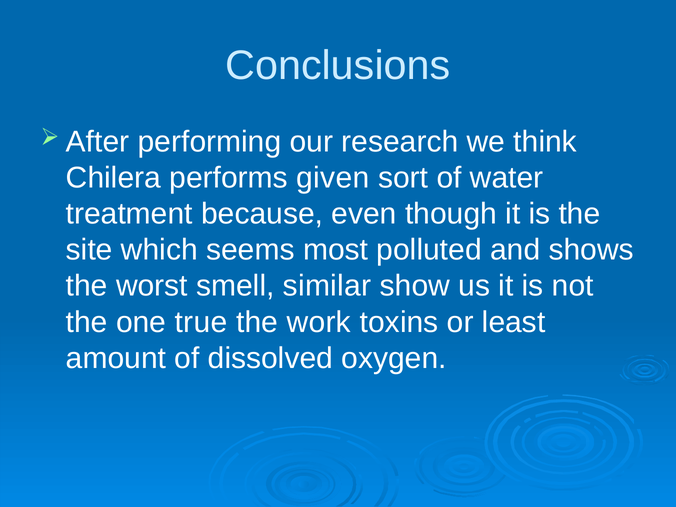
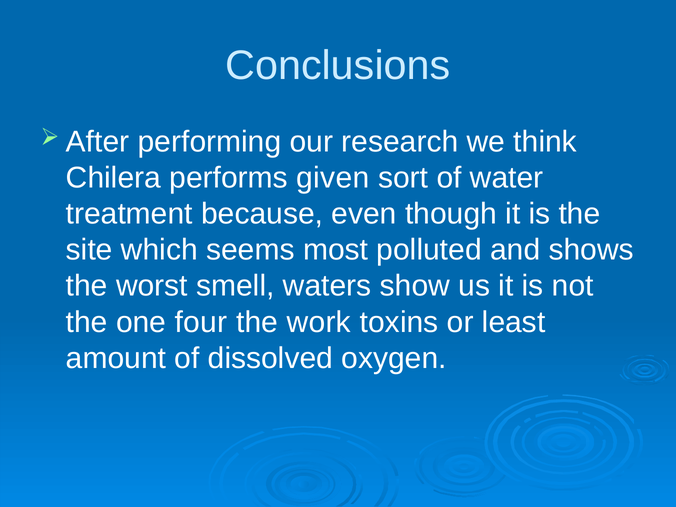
similar: similar -> waters
true: true -> four
